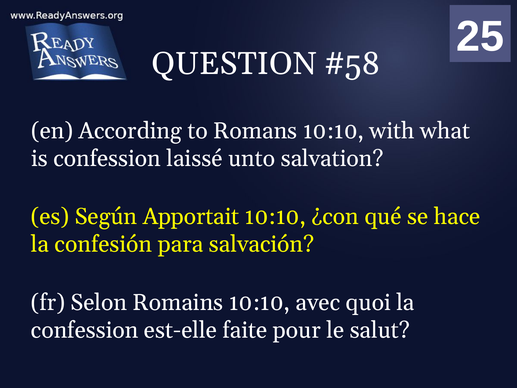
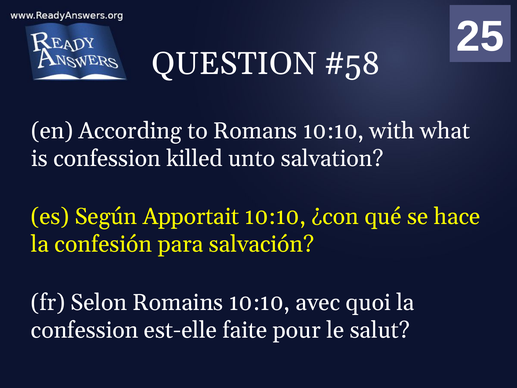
laissé: laissé -> killed
